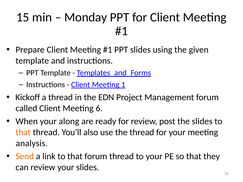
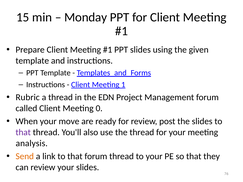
Kickoff: Kickoff -> Rubric
6: 6 -> 0
along: along -> move
that at (23, 132) colour: orange -> purple
